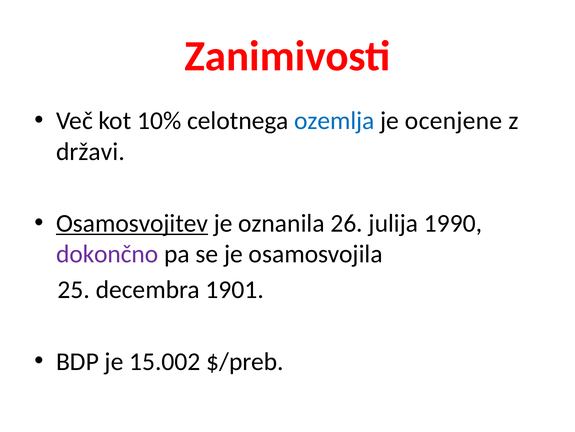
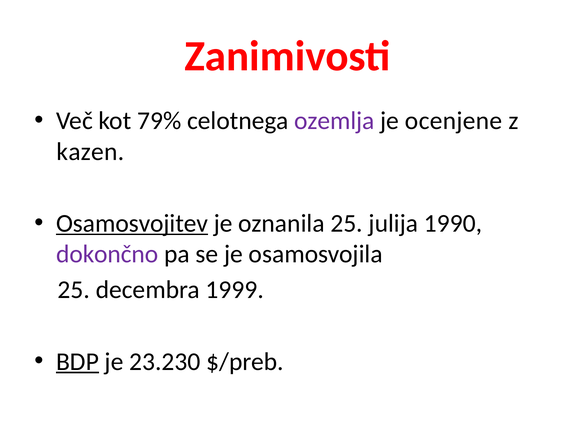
10%: 10% -> 79%
ozemlja colour: blue -> purple
državi: državi -> kazen
oznanila 26: 26 -> 25
1901: 1901 -> 1999
BDP underline: none -> present
15.002: 15.002 -> 23.230
